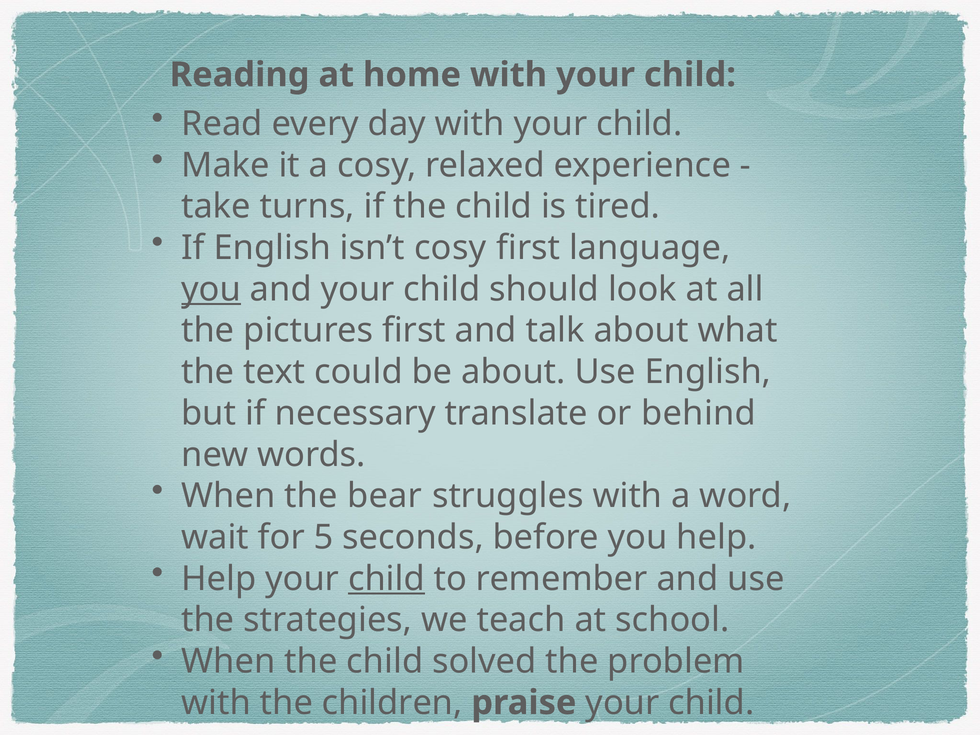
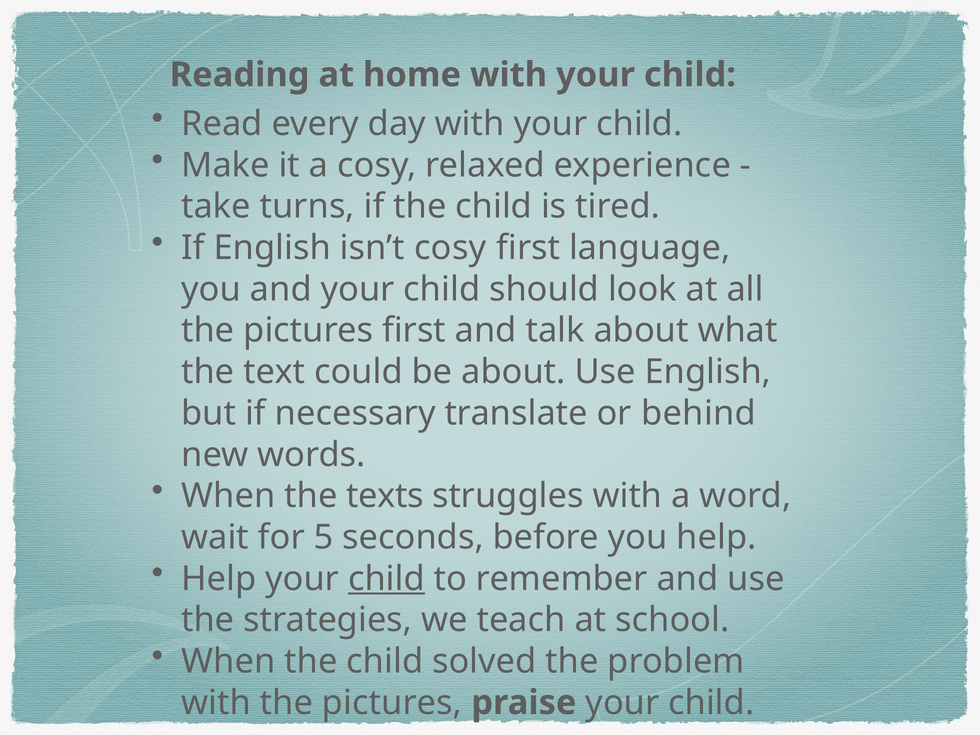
you at (211, 289) underline: present -> none
bear: bear -> texts
with the children: children -> pictures
